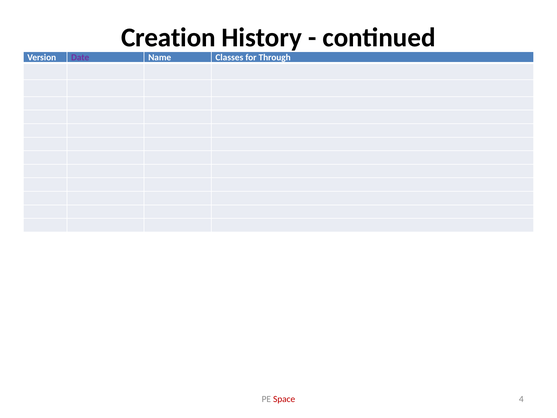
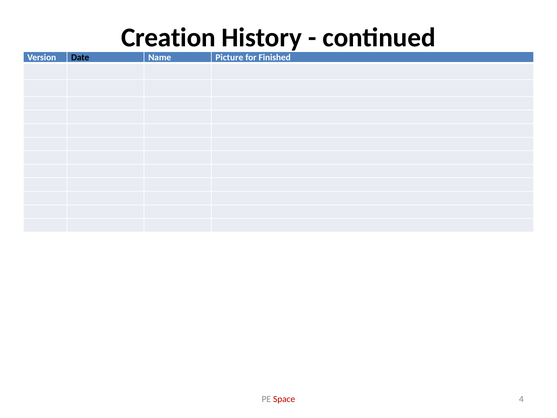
Date colour: purple -> black
Classes: Classes -> Picture
Through: Through -> Finished
